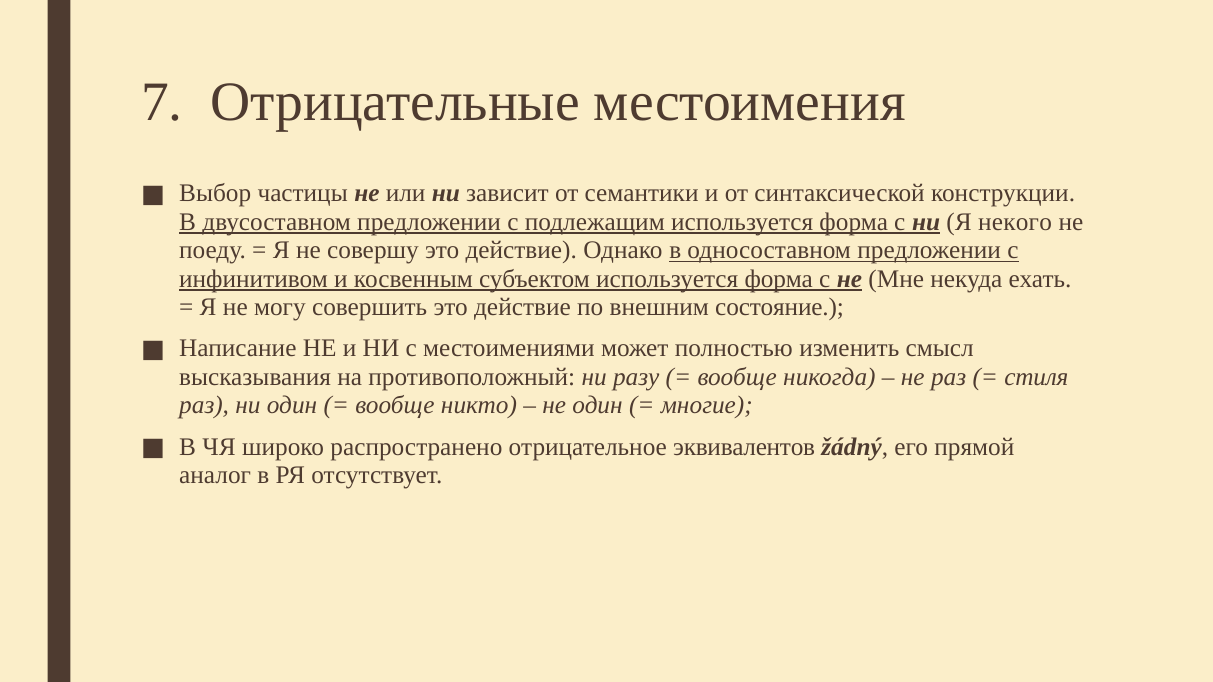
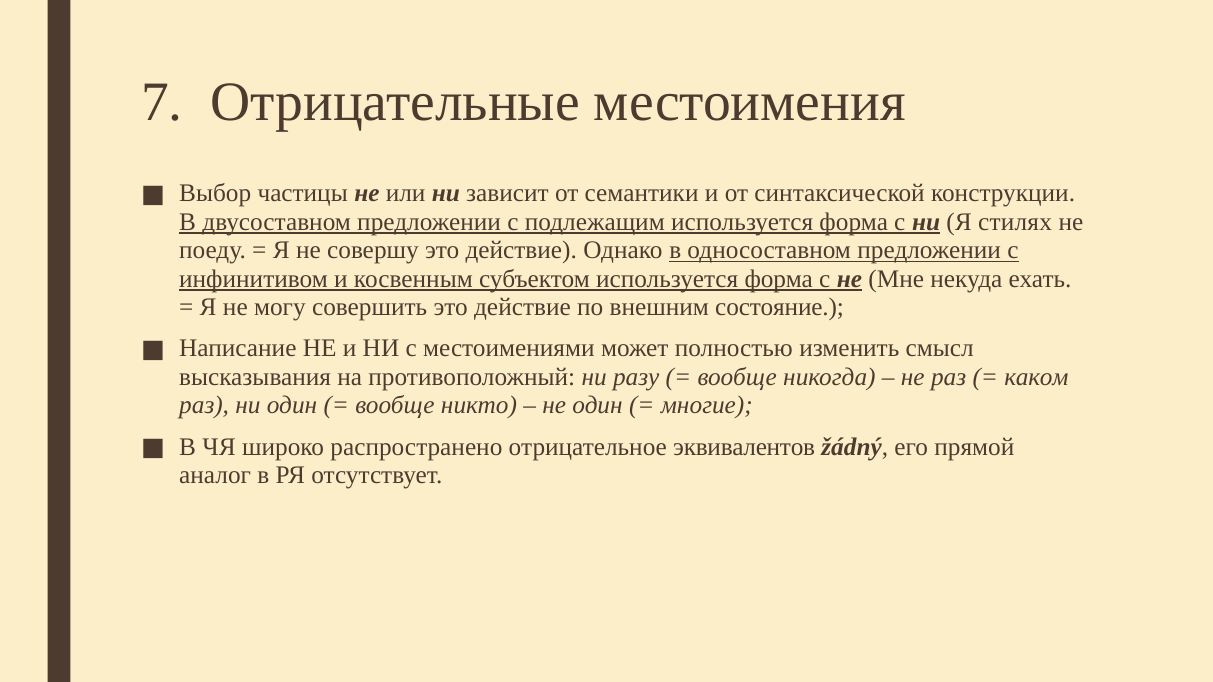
некого: некого -> стилях
стиля: стиля -> каком
